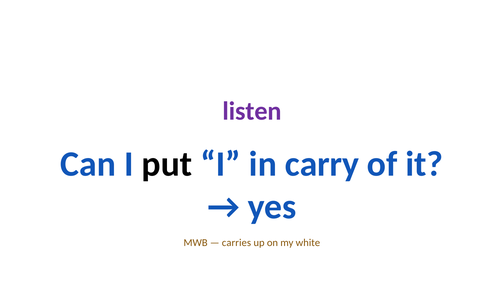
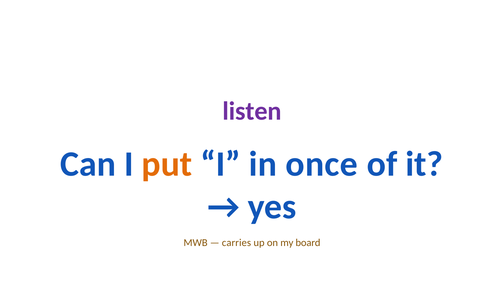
put colour: black -> orange
carry: carry -> once
white: white -> board
